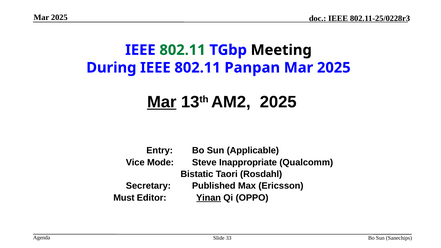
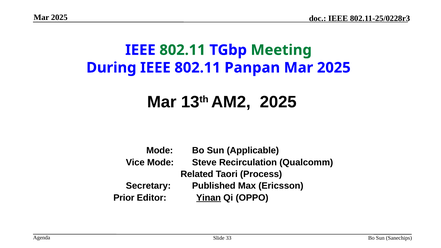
Meeting colour: black -> green
Mar at (162, 102) underline: present -> none
Entry at (160, 151): Entry -> Mode
Inappropriate: Inappropriate -> Recirculation
Bistatic: Bistatic -> Related
Rosdahl: Rosdahl -> Process
Must: Must -> Prior
